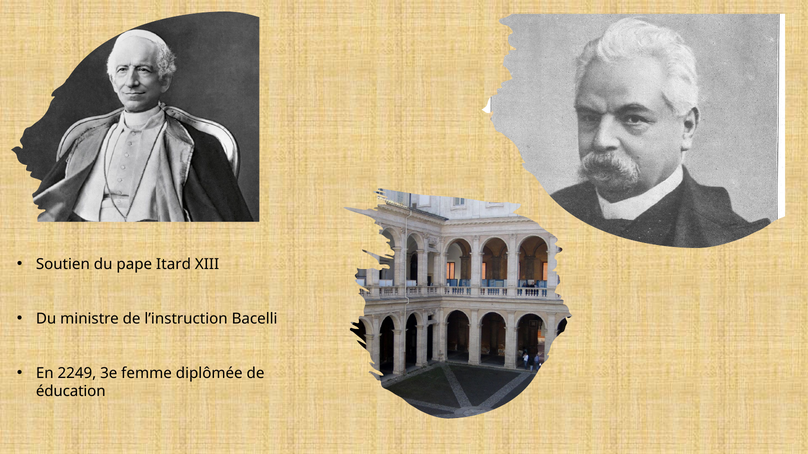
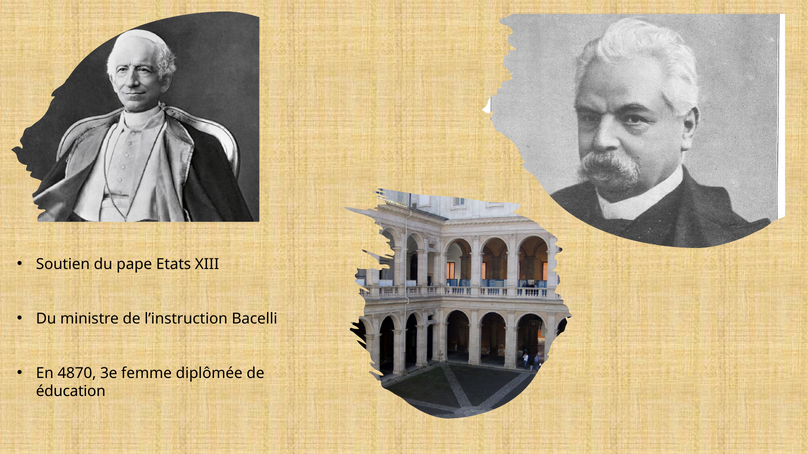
Itard: Itard -> Etats
2249: 2249 -> 4870
